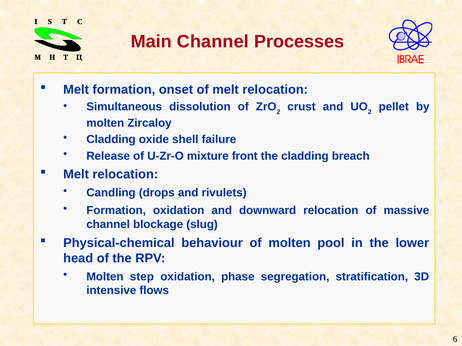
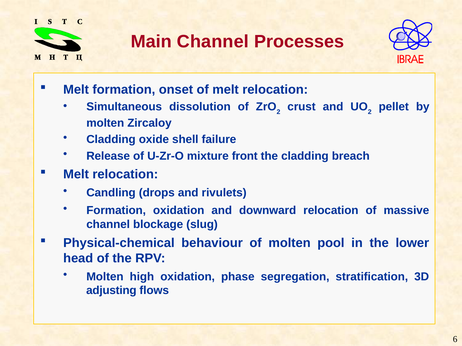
step: step -> high
intensive: intensive -> adjusting
